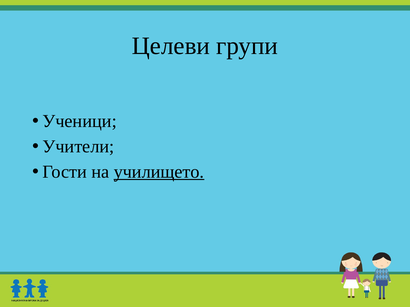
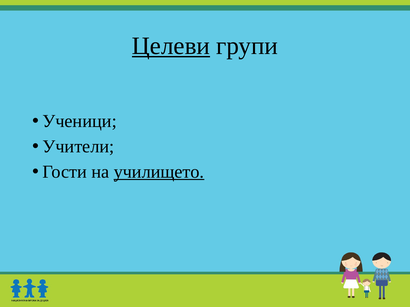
Целеви underline: none -> present
